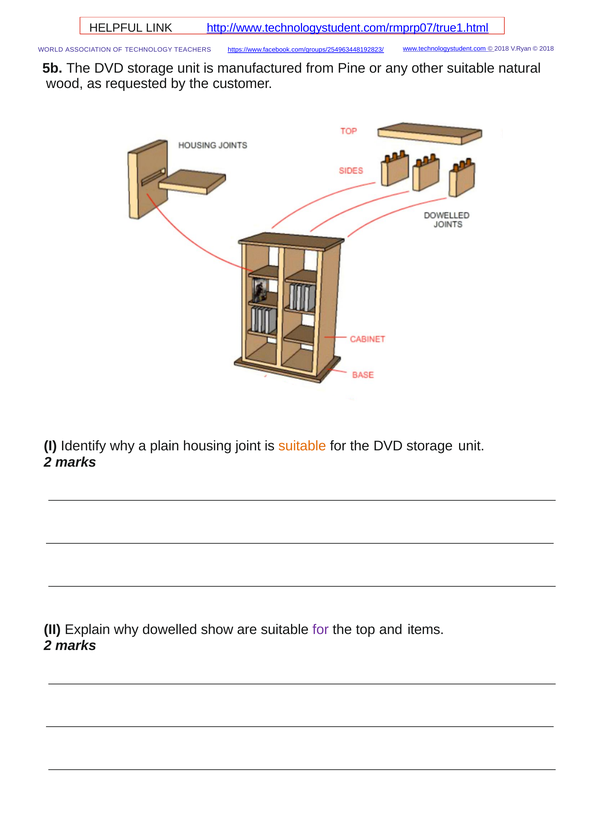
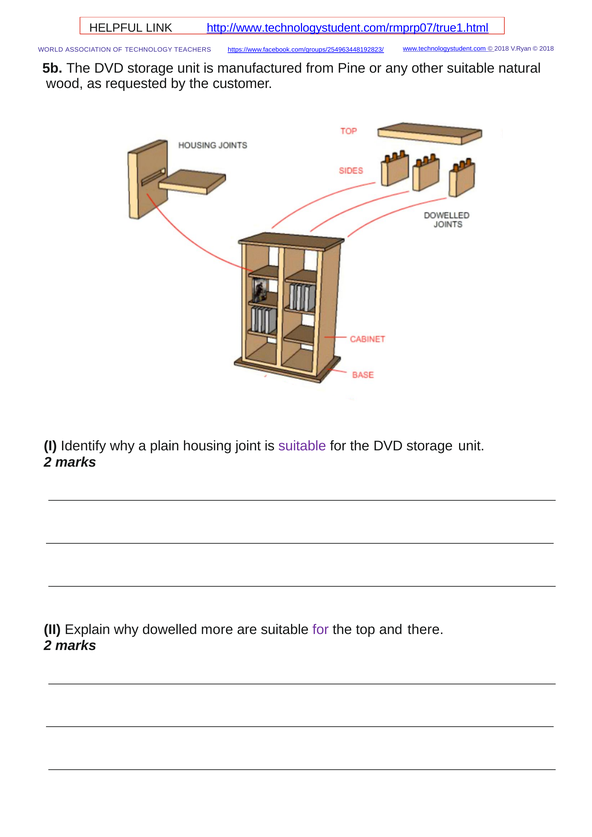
suitable at (302, 446) colour: orange -> purple
show: show -> more
items: items -> there
